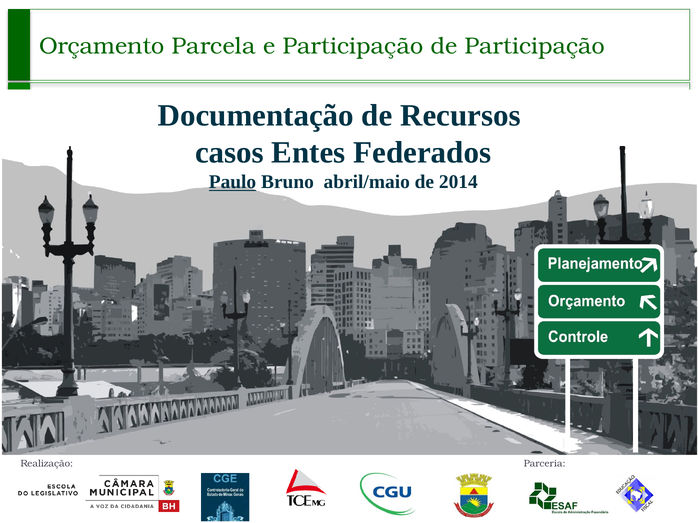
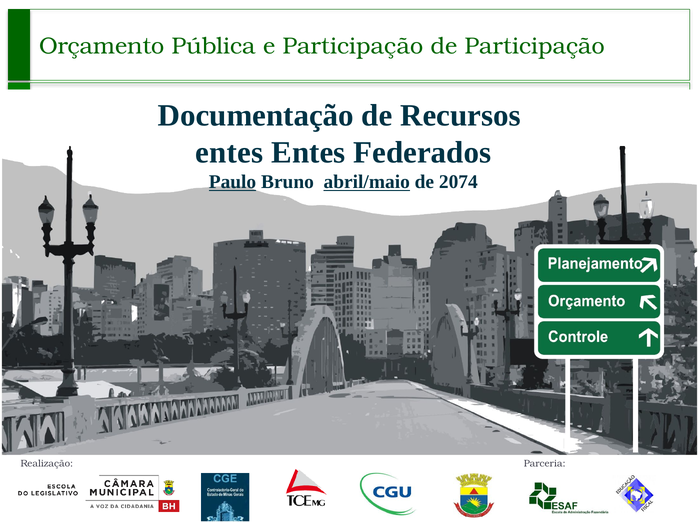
Parcela: Parcela -> Pública
casos at (230, 153): casos -> entes
abril/maio underline: none -> present
2014: 2014 -> 2074
